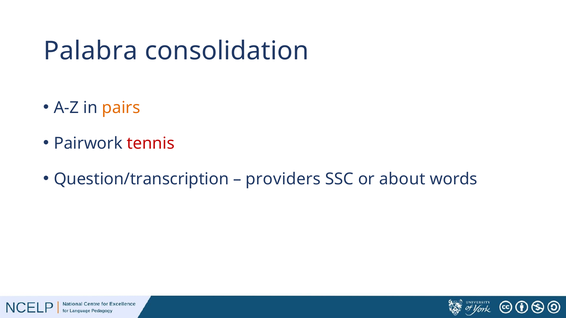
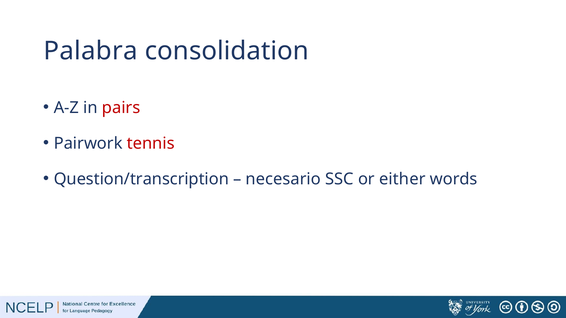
pairs colour: orange -> red
providers: providers -> necesario
about: about -> either
